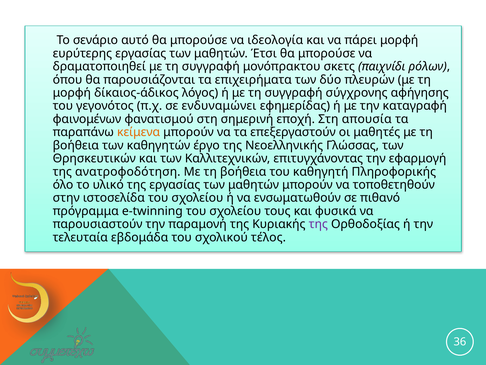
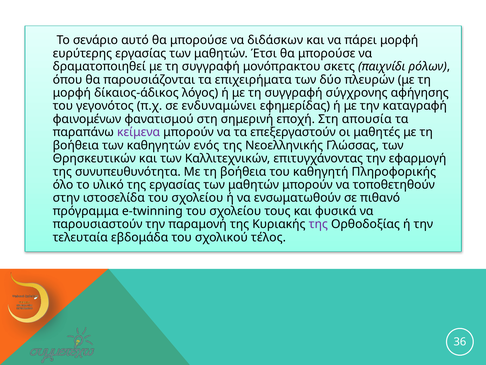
ιδεολογία: ιδεολογία -> διδάσκων
κείμενα colour: orange -> purple
έργο: έργο -> ενός
ανατροφοδότηση: ανατροφοδότηση -> συνυπευθυνότητα
